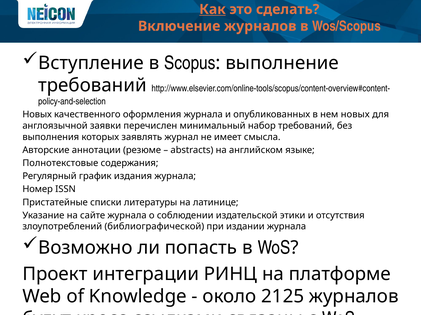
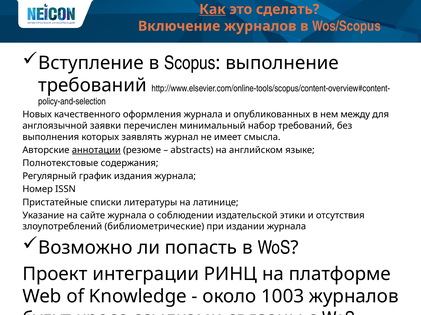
нем новых: новых -> между
аннотации underline: none -> present
библиографической: библиографической -> библиометрические
2125: 2125 -> 1003
